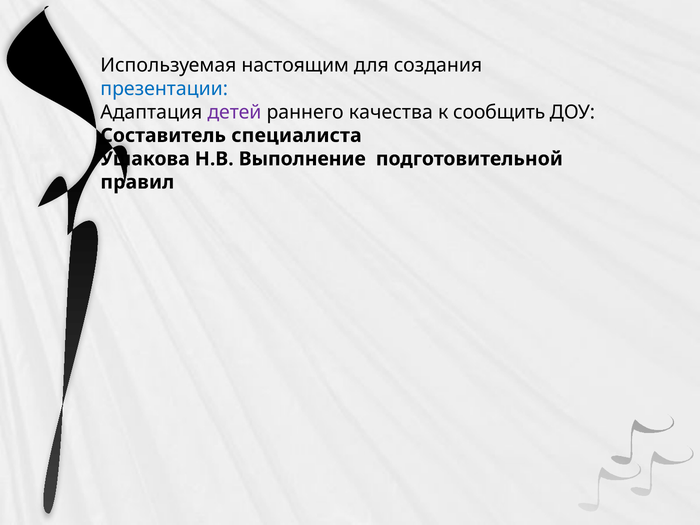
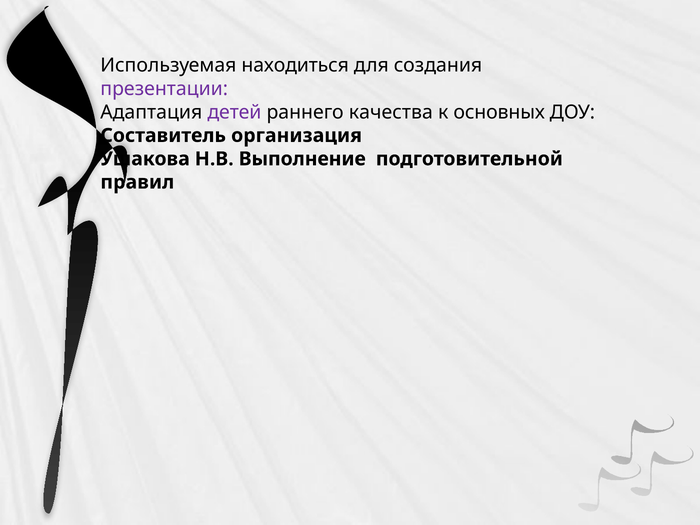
настоящим: настоящим -> находиться
презентации colour: blue -> purple
сообщить: сообщить -> основных
специалиста: специалиста -> организация
